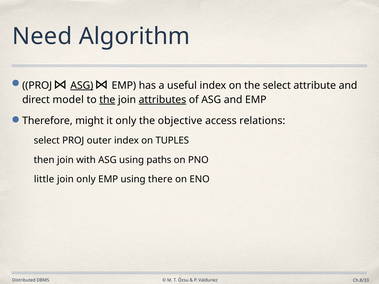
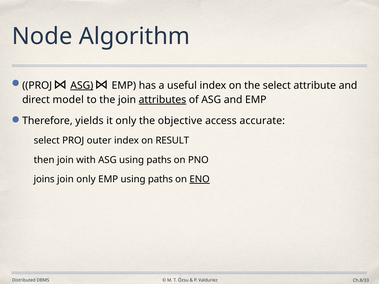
Need: Need -> Node
the at (107, 100) underline: present -> none
might: might -> yields
relations: relations -> accurate
TUPLES: TUPLES -> RESULT
little: little -> joins
EMP using there: there -> paths
ENO underline: none -> present
